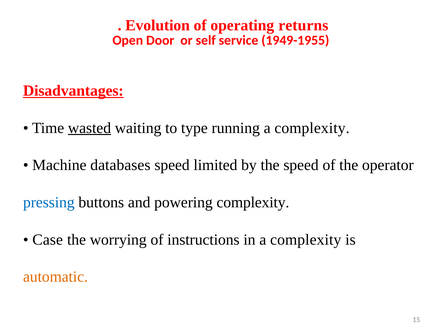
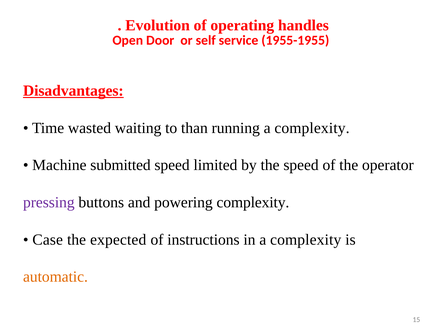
returns: returns -> handles
1949-1955: 1949-1955 -> 1955-1955
wasted underline: present -> none
type: type -> than
databases: databases -> submitted
pressing colour: blue -> purple
worrying: worrying -> expected
